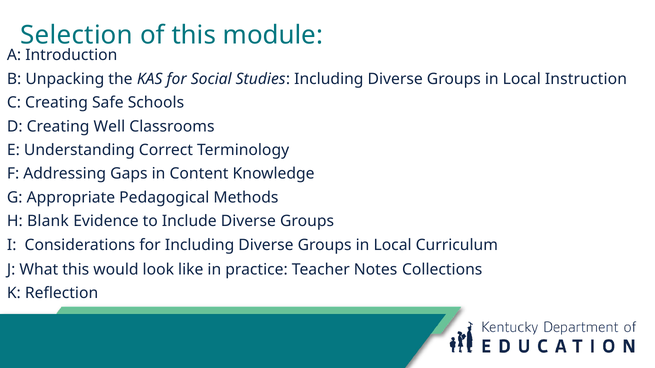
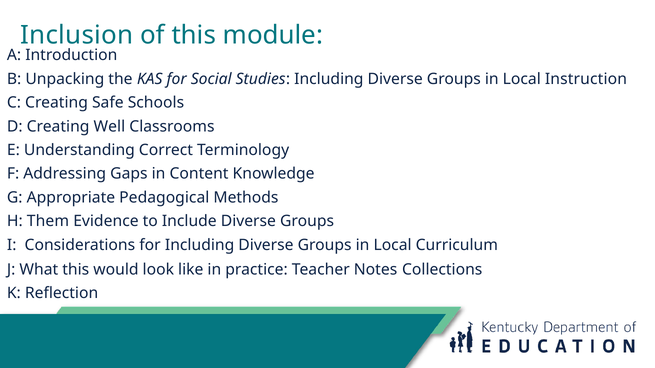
Selection: Selection -> Inclusion
Blank: Blank -> Them
